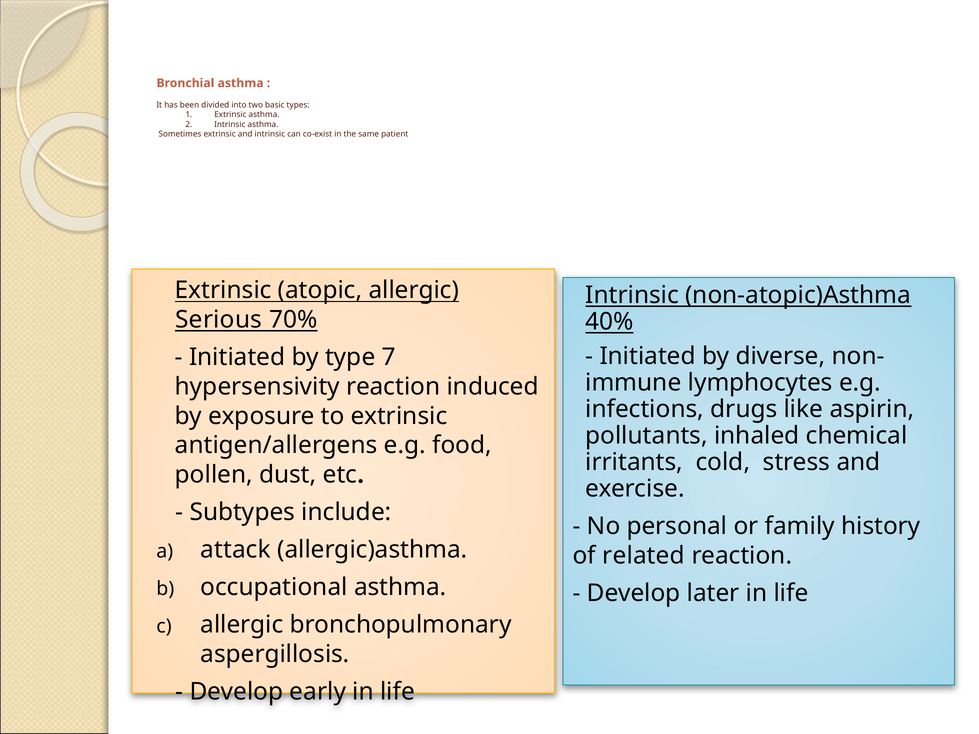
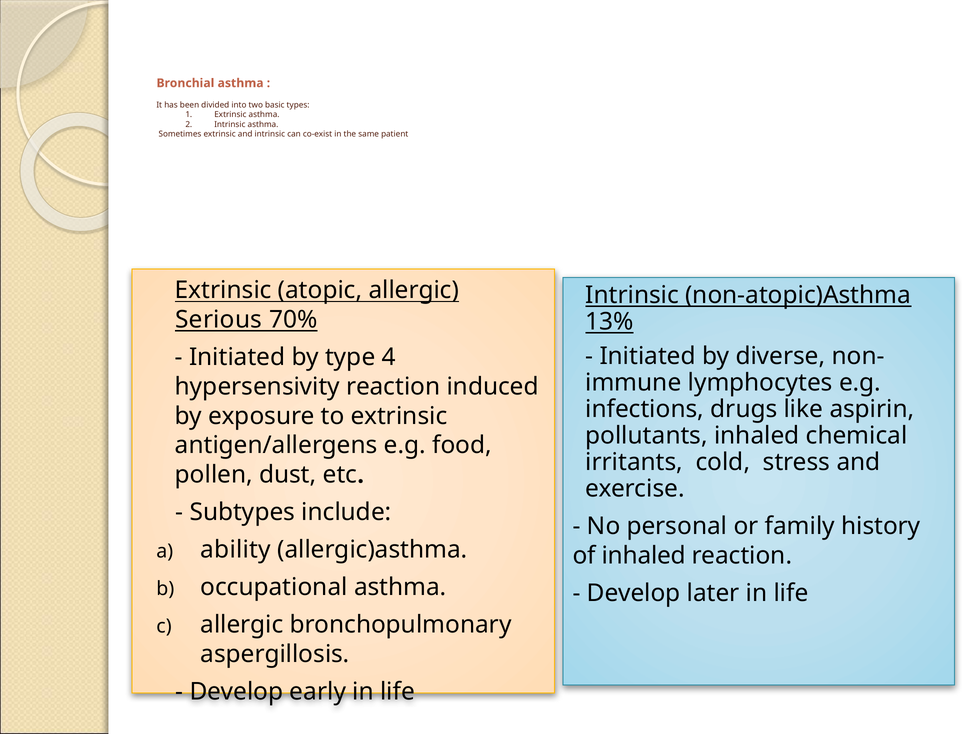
40%: 40% -> 13%
7: 7 -> 4
attack: attack -> ability
of related: related -> inhaled
